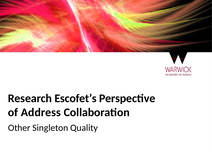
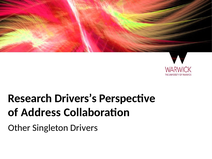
Escofet’s: Escofet’s -> Drivers’s
Quality: Quality -> Drivers
